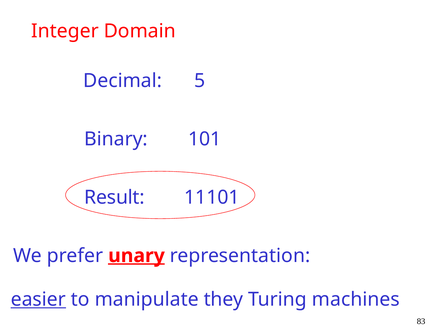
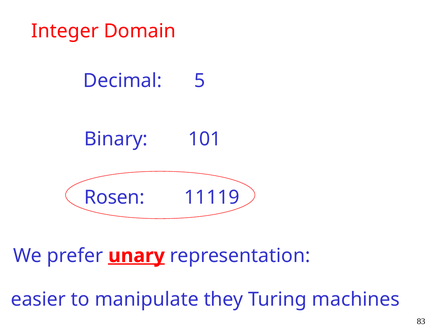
Result: Result -> Rosen
11101: 11101 -> 11119
easier underline: present -> none
